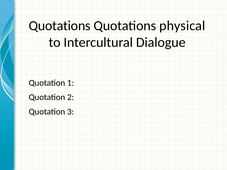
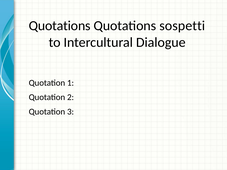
physical: physical -> sospetti
